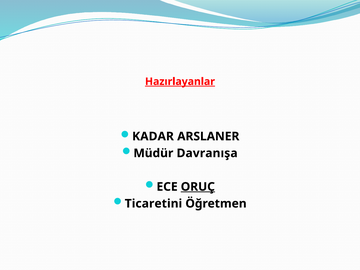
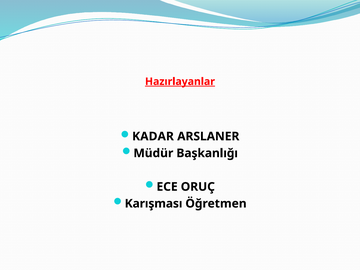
Davranışa: Davranışa -> Başkanlığı
ORUÇ underline: present -> none
Ticaretini: Ticaretini -> Karışması
